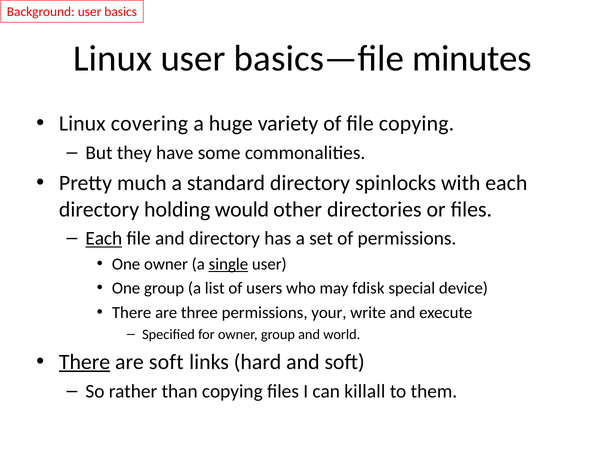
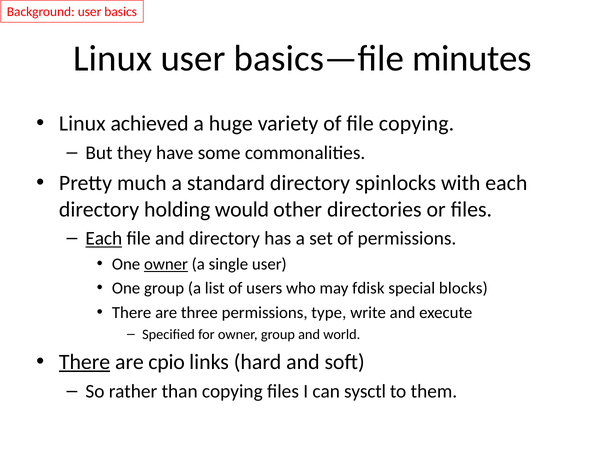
covering: covering -> achieved
owner at (166, 264) underline: none -> present
single underline: present -> none
device: device -> blocks
your: your -> type
are soft: soft -> cpio
killall: killall -> sysctl
